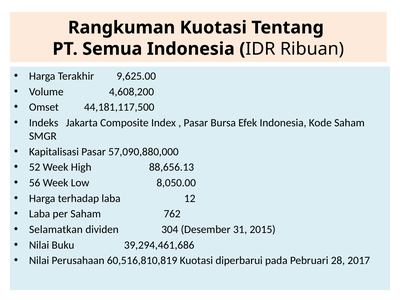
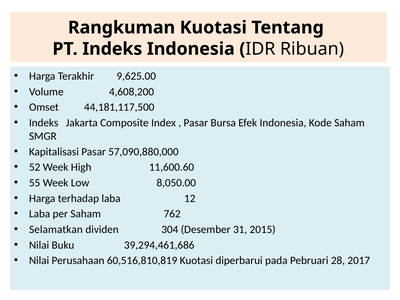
PT Semua: Semua -> Indeks
88,656.13: 88,656.13 -> 11,600.60
56: 56 -> 55
